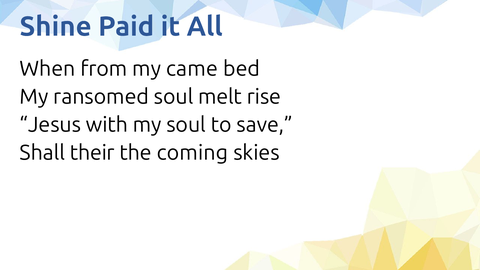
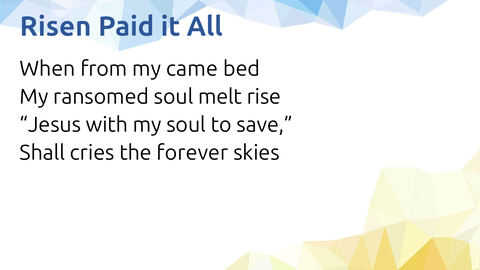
Shine: Shine -> Risen
their: their -> cries
coming: coming -> forever
